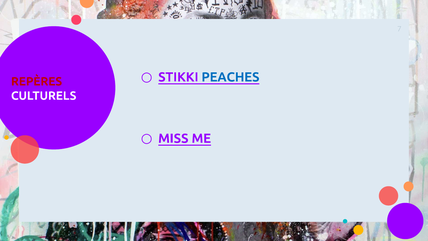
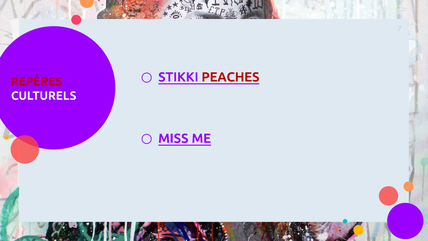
PEACHES colour: blue -> red
